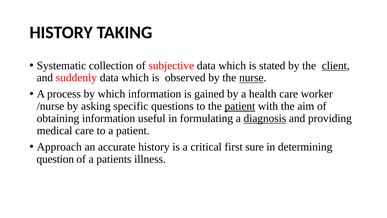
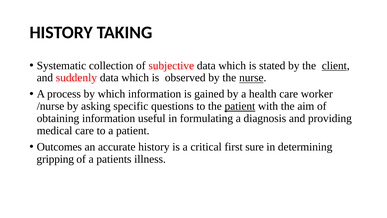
diagnosis underline: present -> none
Approach: Approach -> Outcomes
question: question -> gripping
